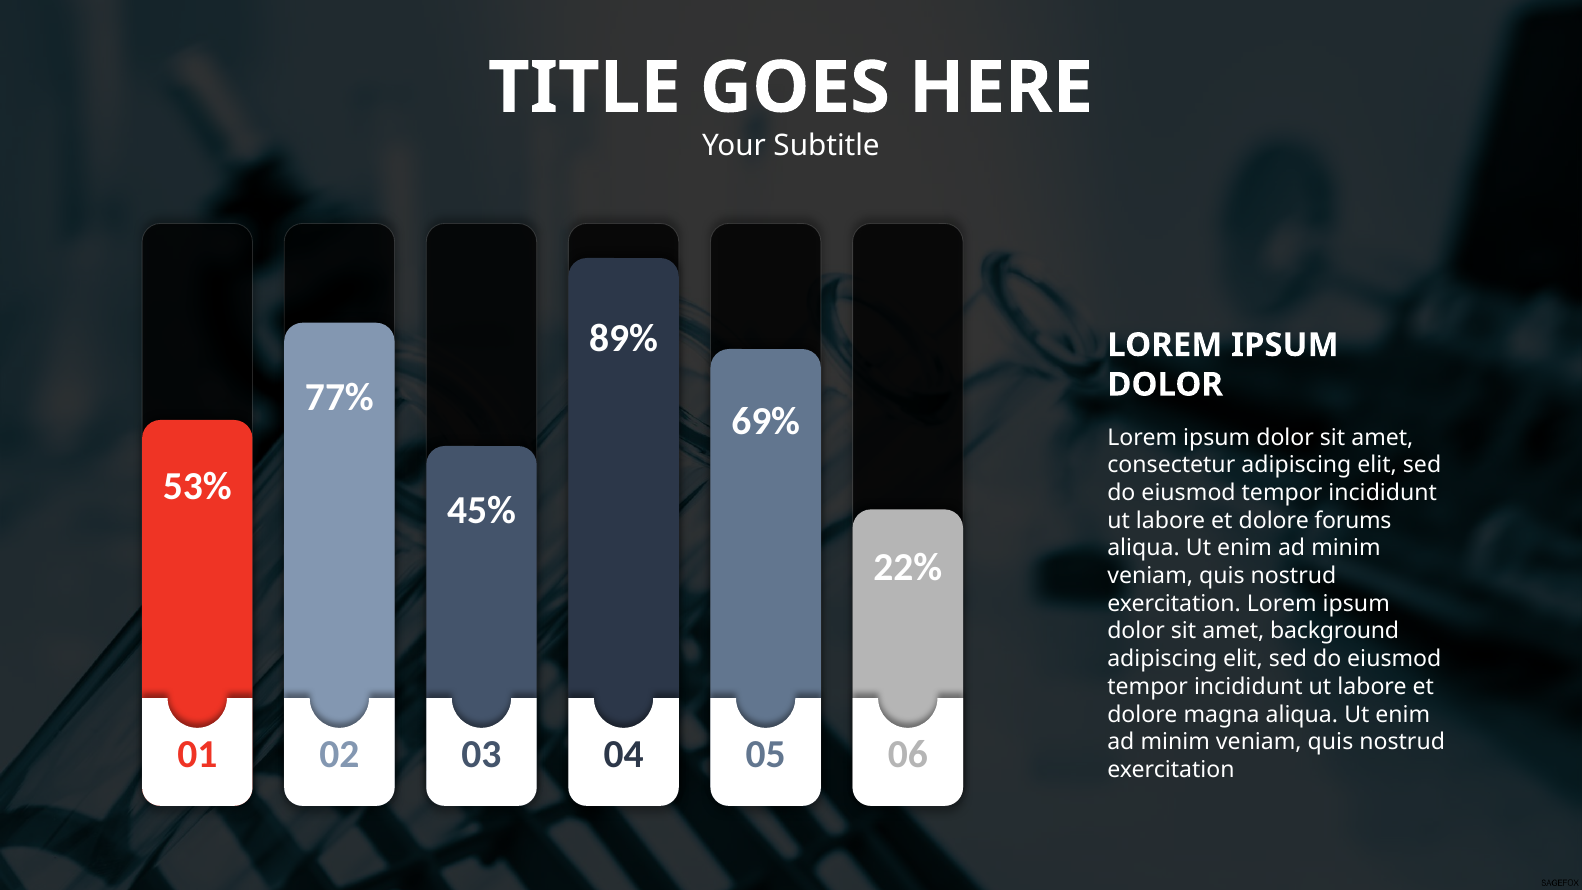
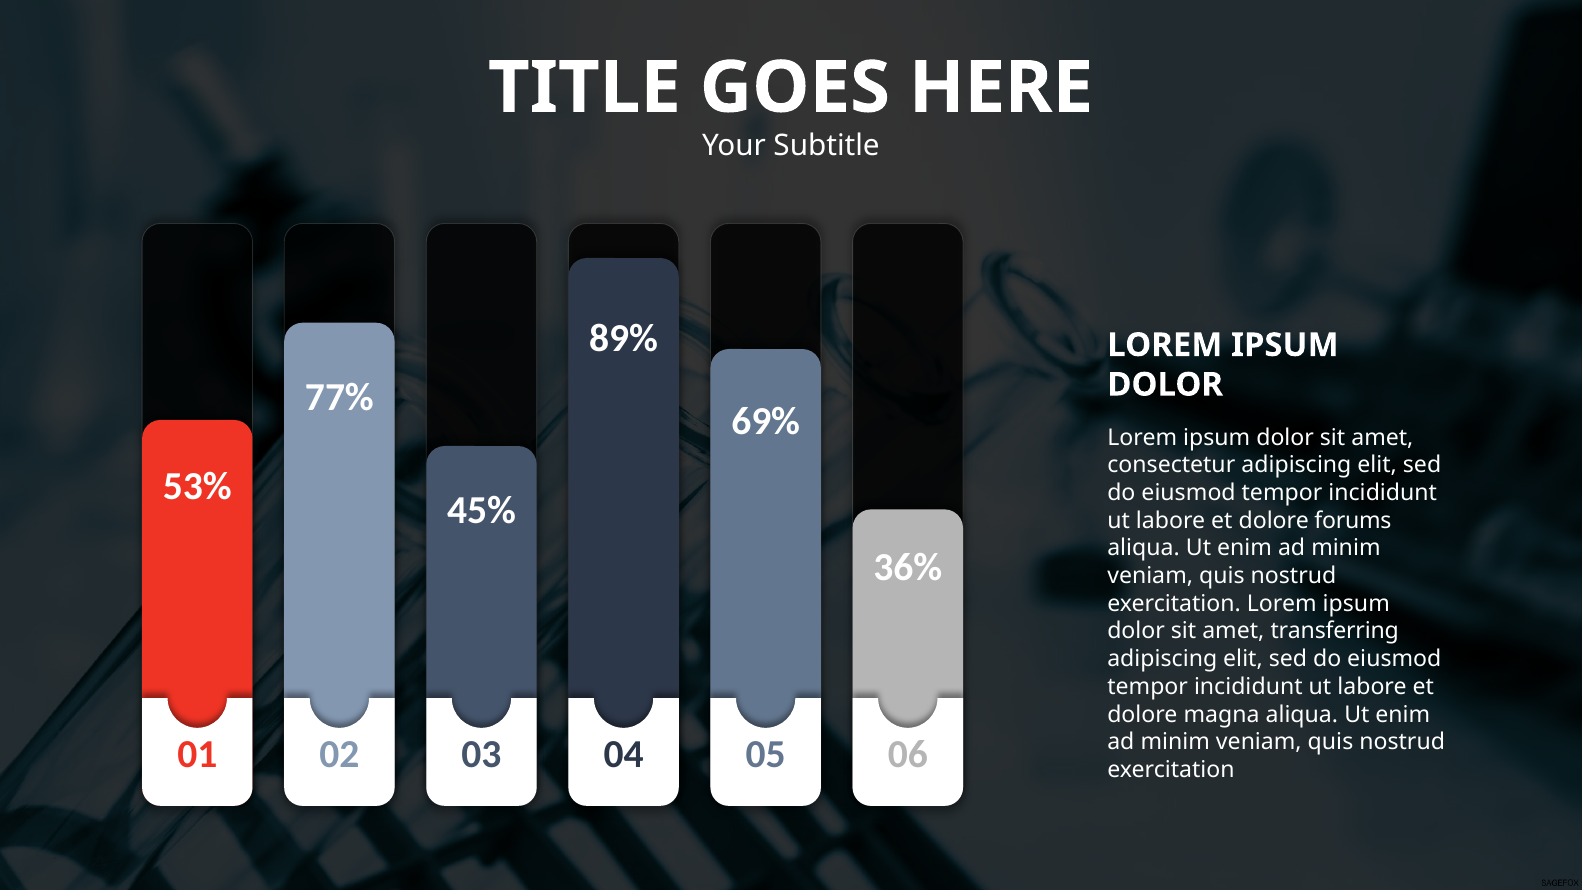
22%: 22% -> 36%
background: background -> transferring
